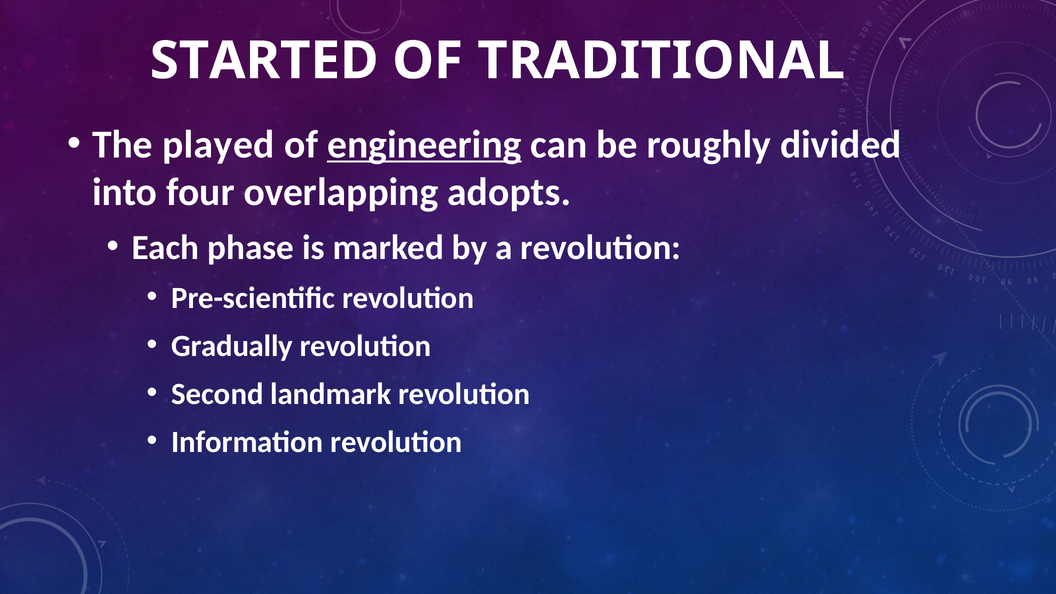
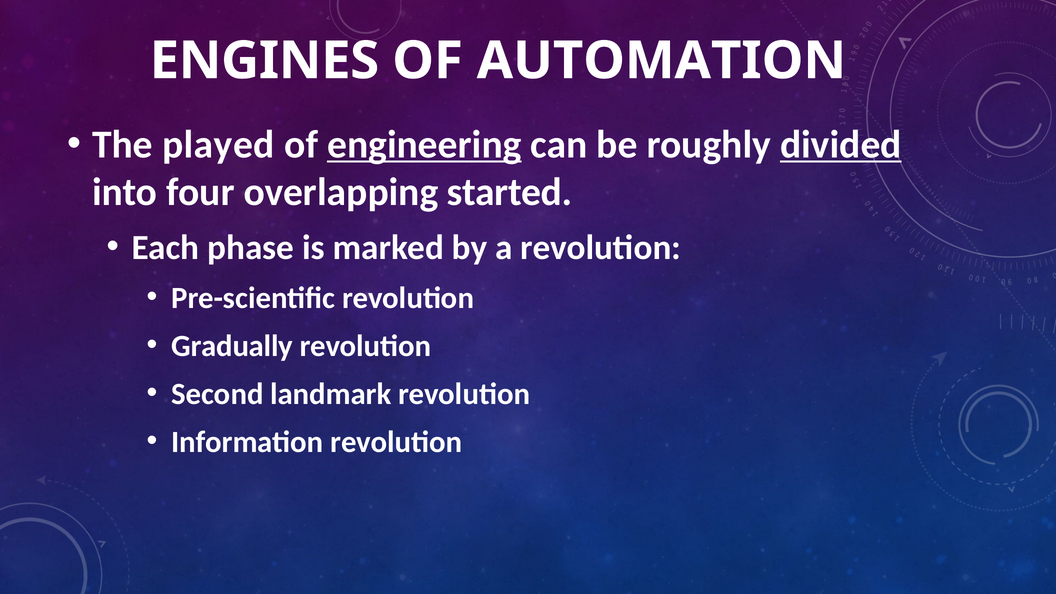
STARTED: STARTED -> ENGINES
TRADITIONAL: TRADITIONAL -> AUTOMATION
divided underline: none -> present
adopts: adopts -> started
